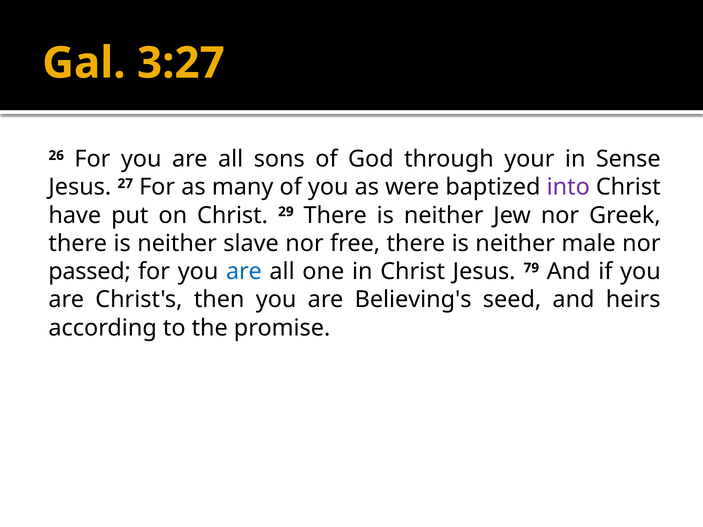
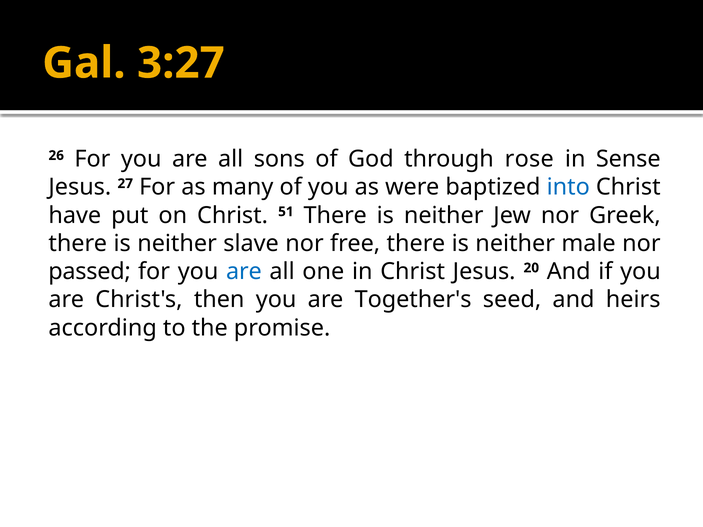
your: your -> rose
into colour: purple -> blue
29: 29 -> 51
79: 79 -> 20
Believing's: Believing's -> Together's
